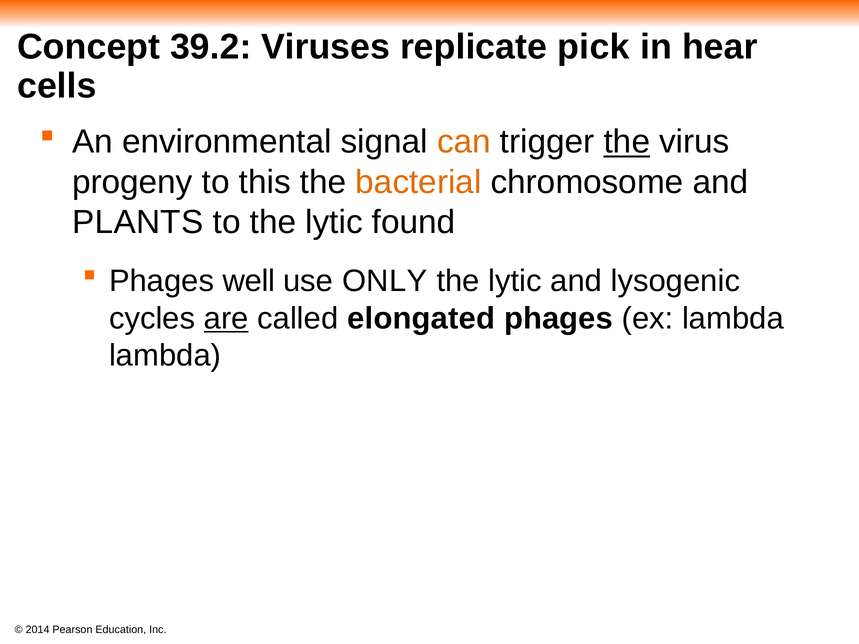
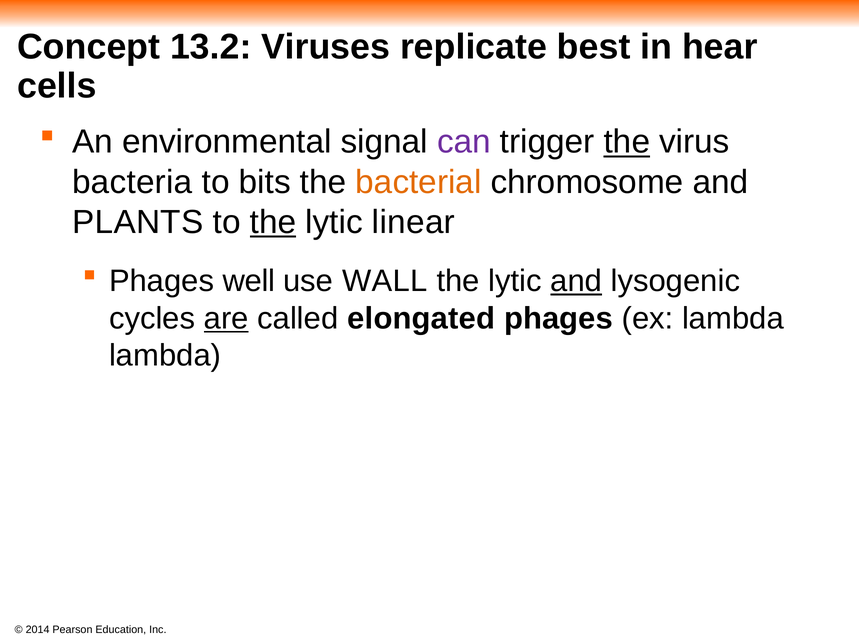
39.2: 39.2 -> 13.2
pick: pick -> best
can colour: orange -> purple
progeny: progeny -> bacteria
this: this -> bits
the at (273, 222) underline: none -> present
found: found -> linear
ONLY: ONLY -> WALL
and at (576, 281) underline: none -> present
